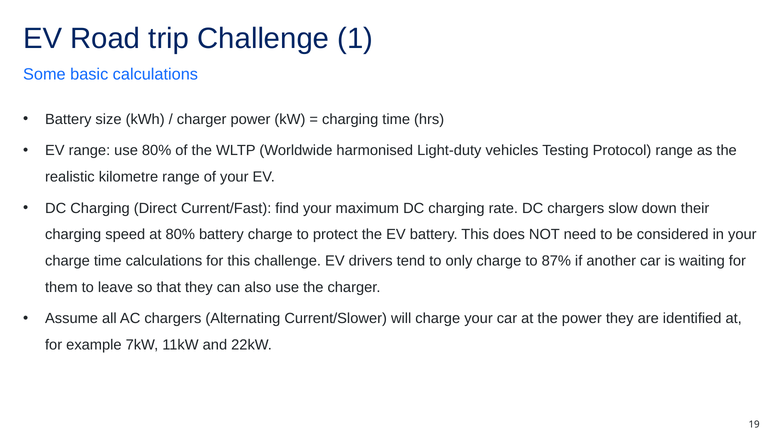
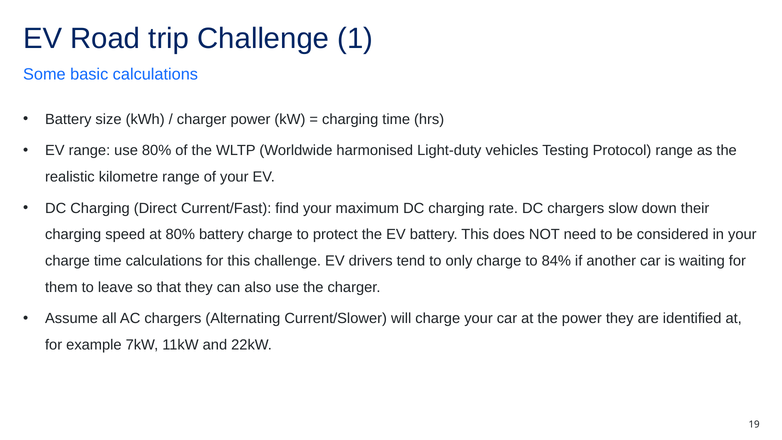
87%: 87% -> 84%
